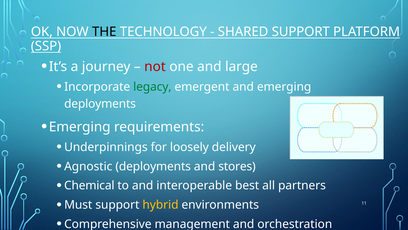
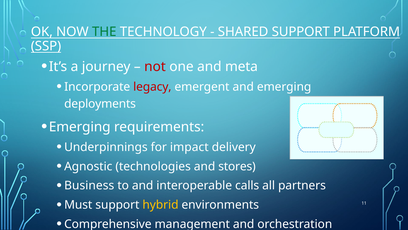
THE colour: black -> green
large: large -> meta
legacy colour: green -> red
loosely: loosely -> impact
Agnostic deployments: deployments -> technologies
Chemical: Chemical -> Business
best: best -> calls
